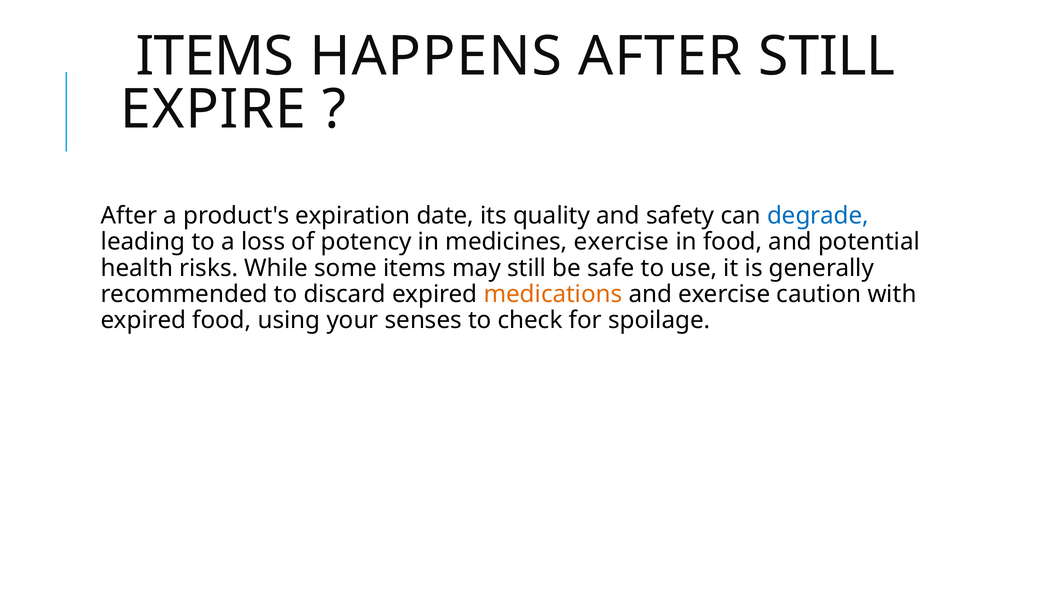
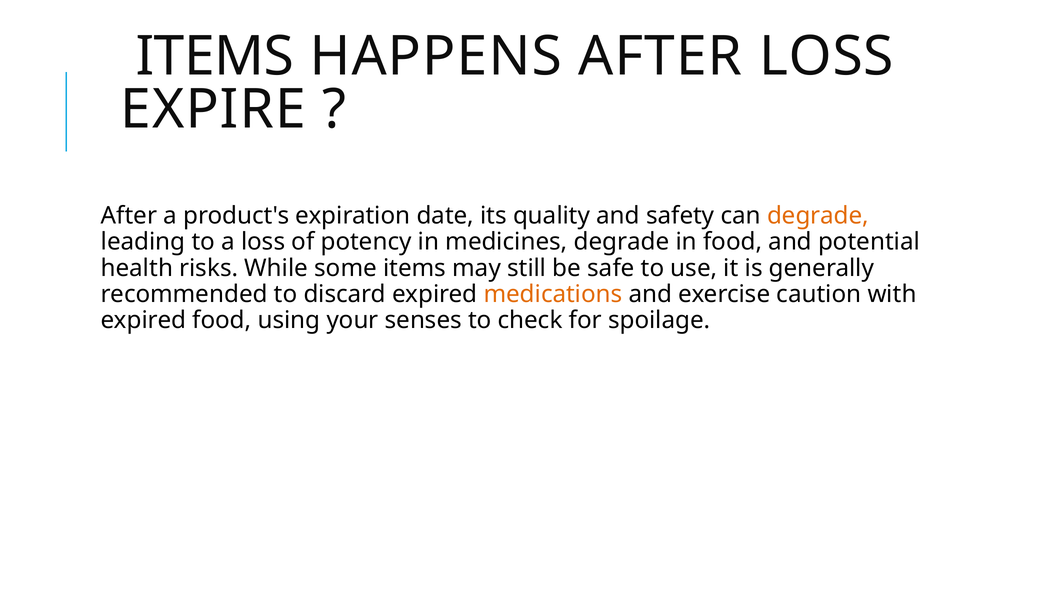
AFTER STILL: STILL -> LOSS
degrade at (818, 215) colour: blue -> orange
medicines exercise: exercise -> degrade
